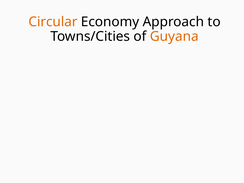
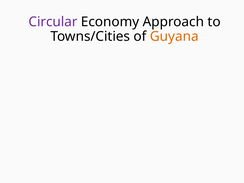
Circular colour: orange -> purple
